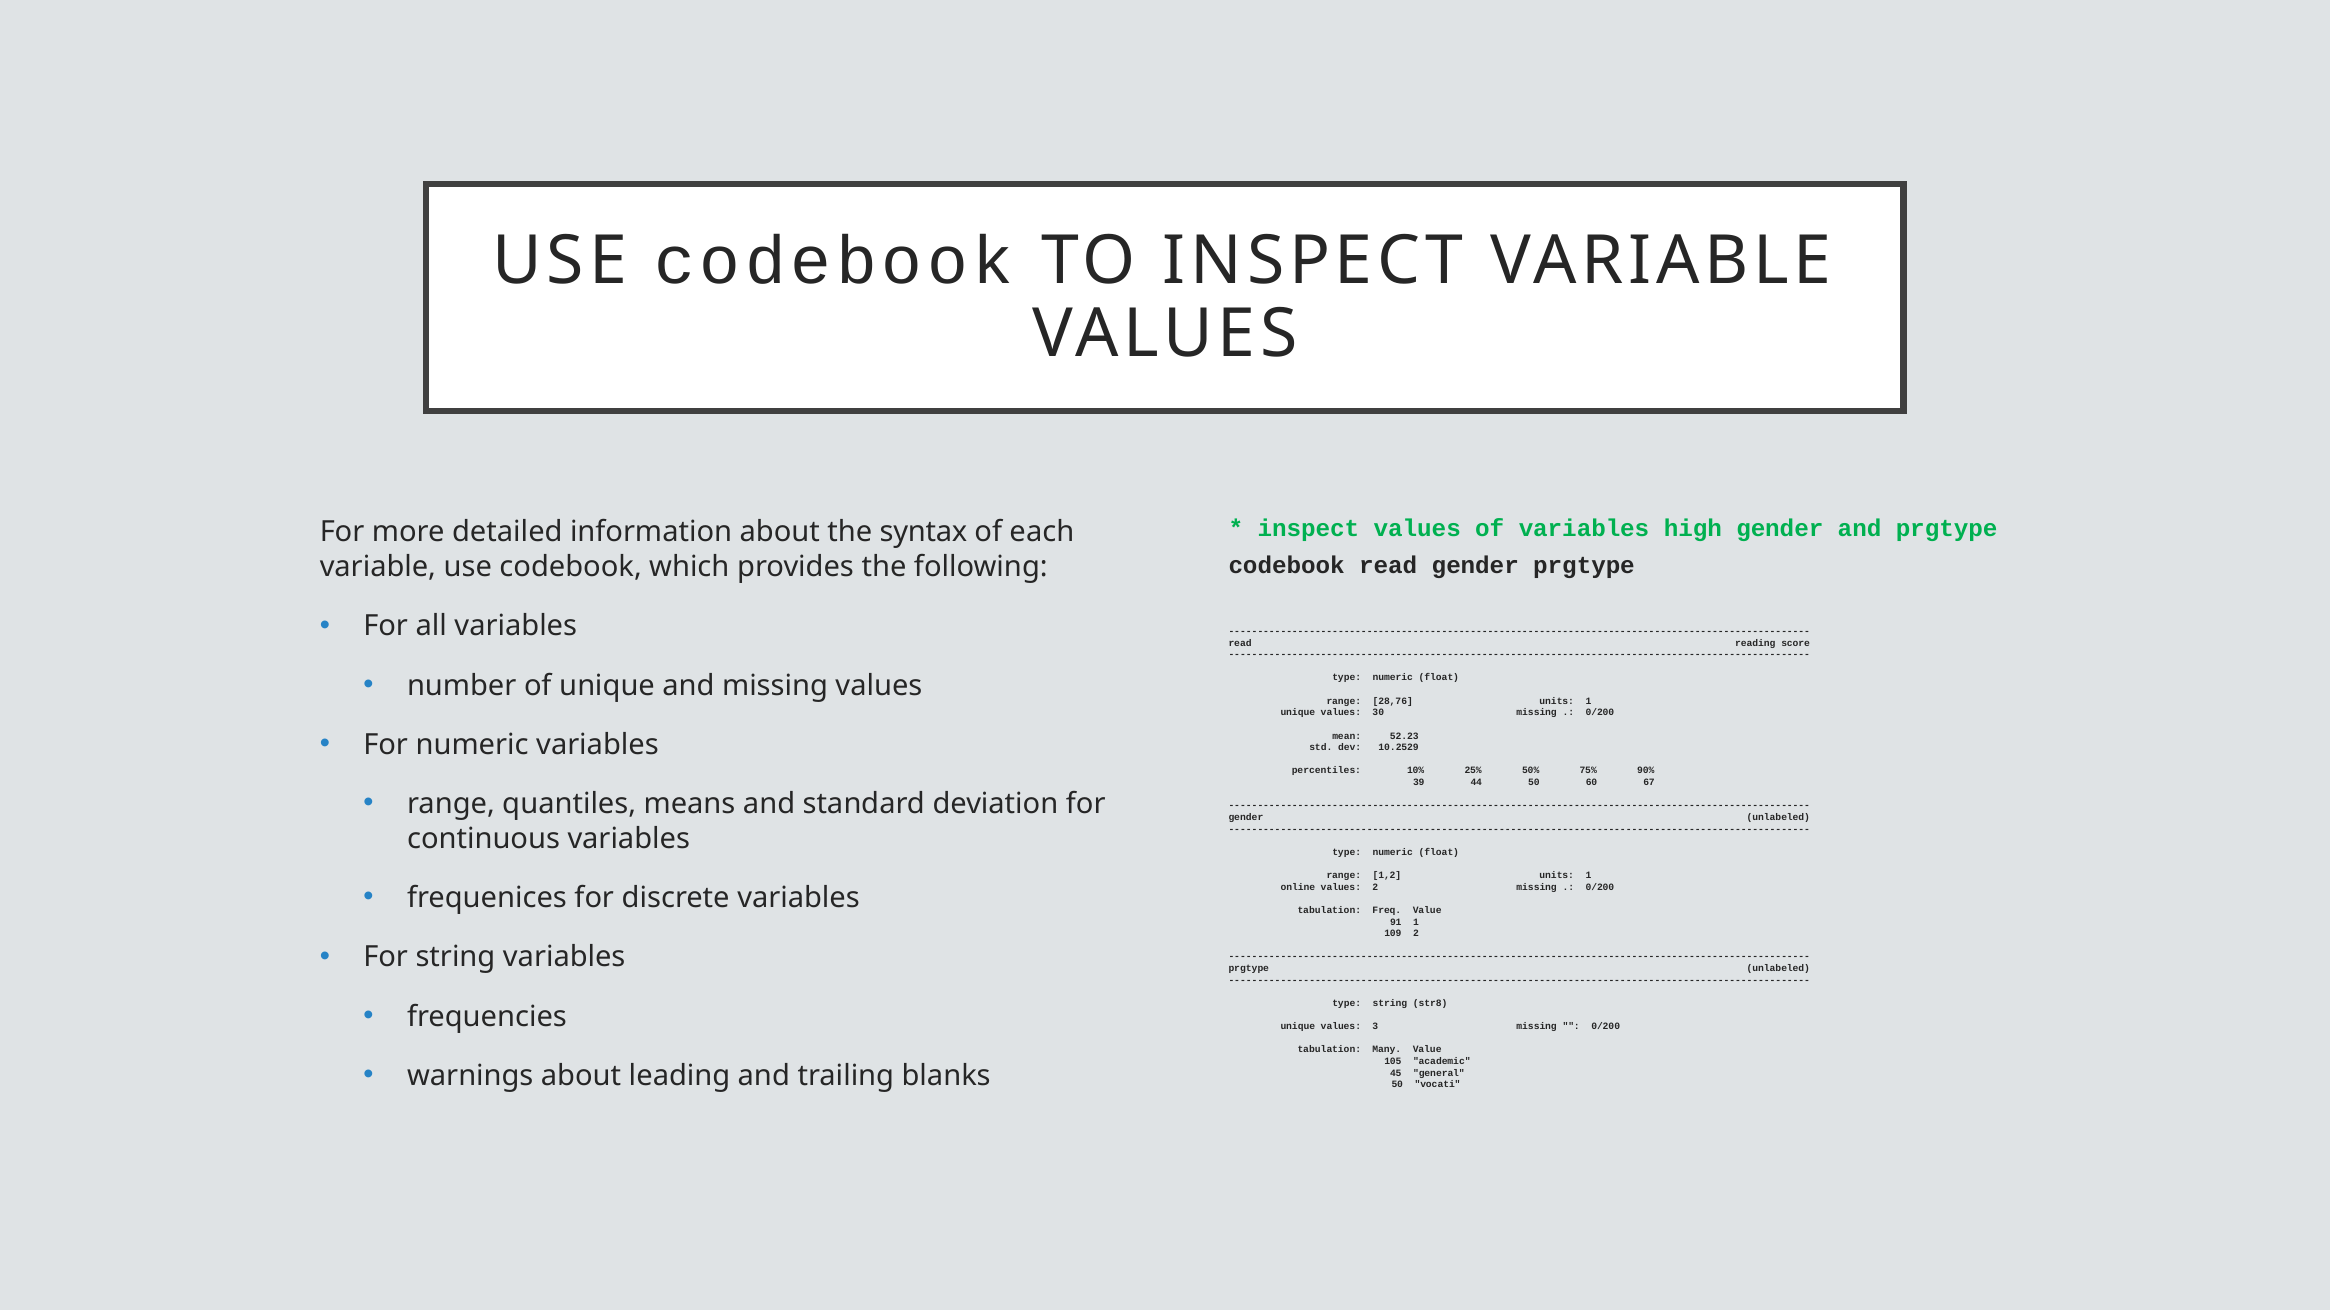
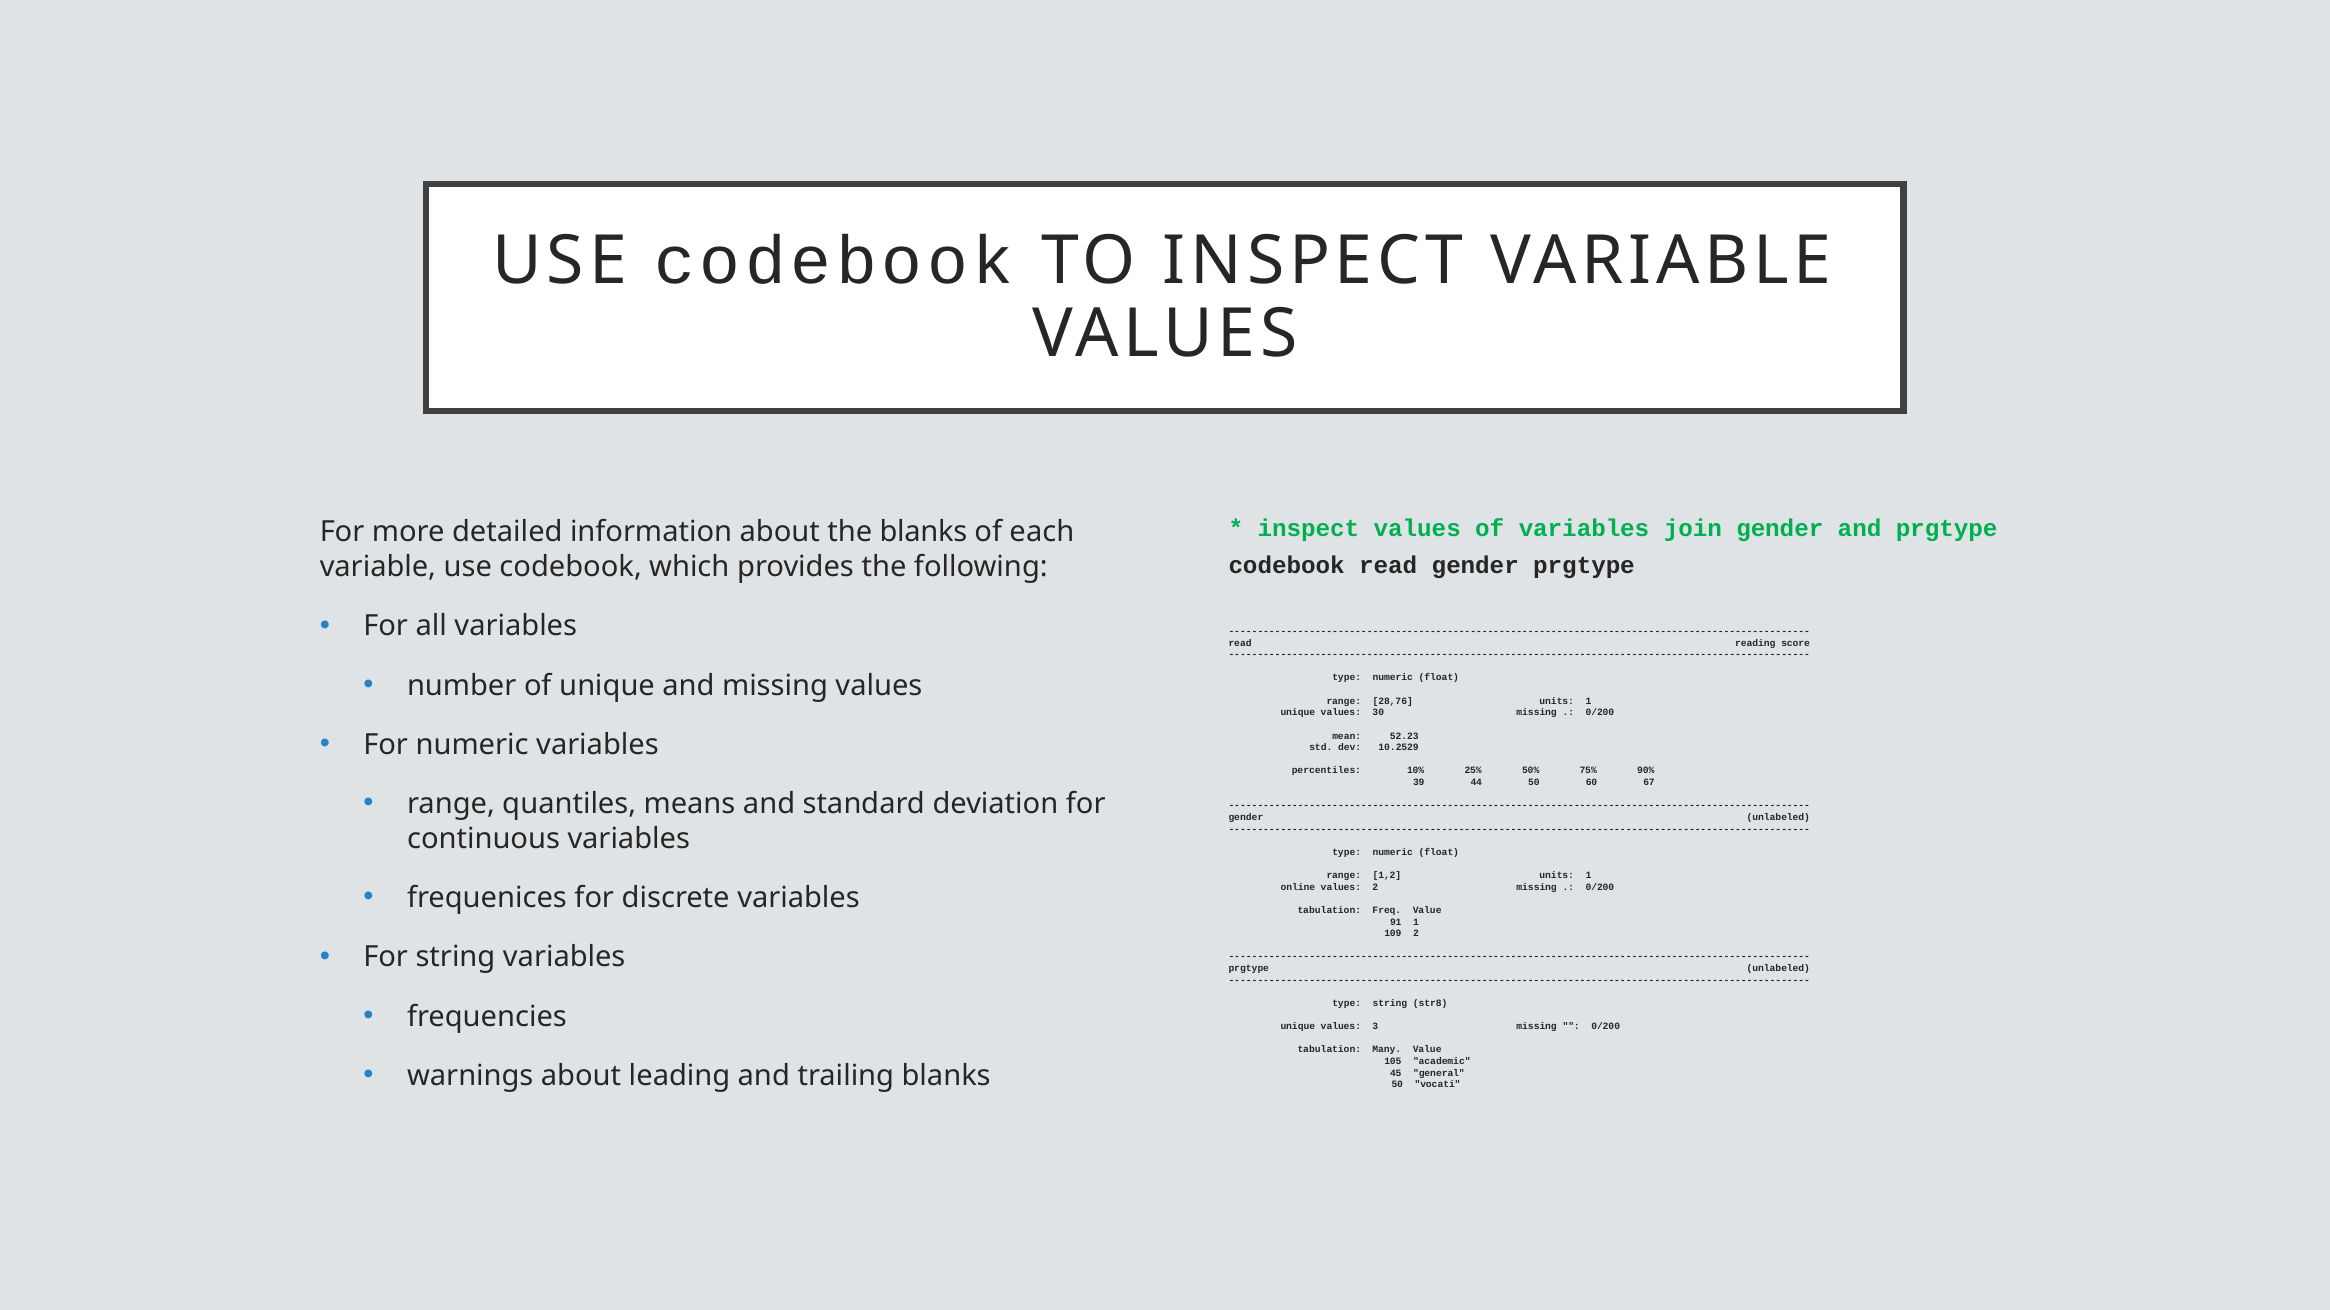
high: high -> join
the syntax: syntax -> blanks
